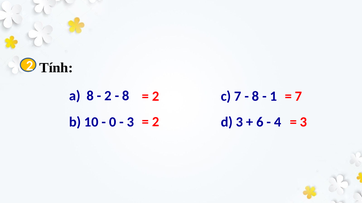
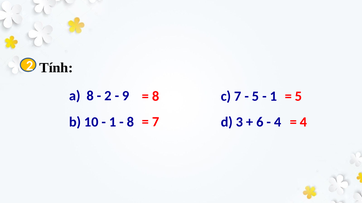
8 at (126, 96): 8 -> 9
2 at (156, 96): 2 -> 8
8 at (256, 96): 8 -> 5
7 at (299, 96): 7 -> 5
0 at (113, 122): 0 -> 1
3 at (130, 122): 3 -> 8
2 at (156, 122): 2 -> 7
3 at (303, 122): 3 -> 4
